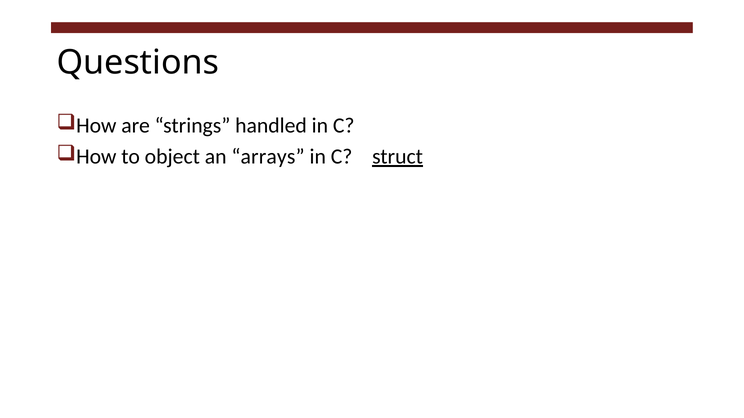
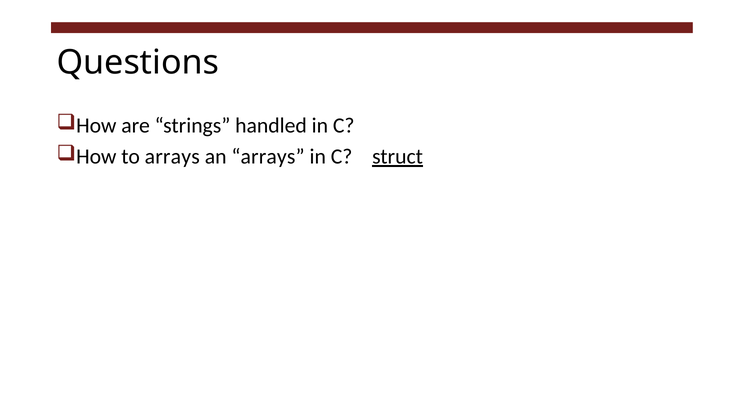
to object: object -> arrays
